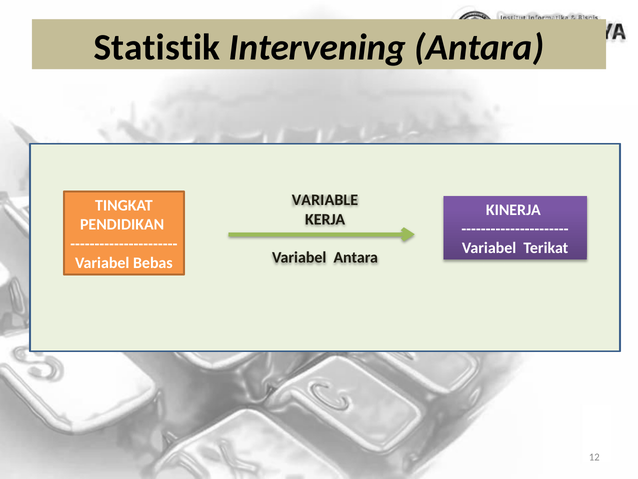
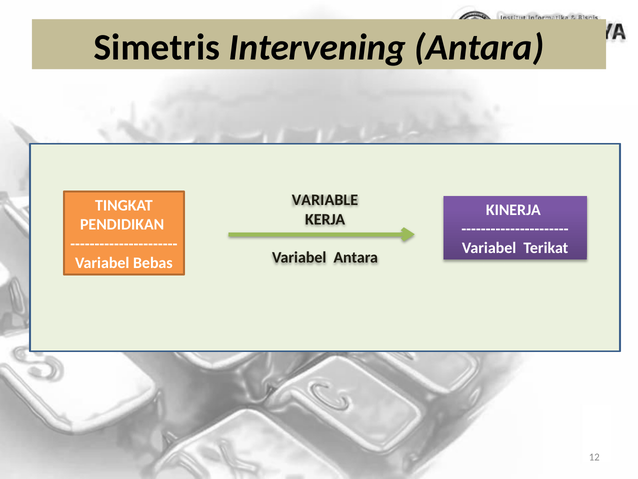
Statistik: Statistik -> Simetris
